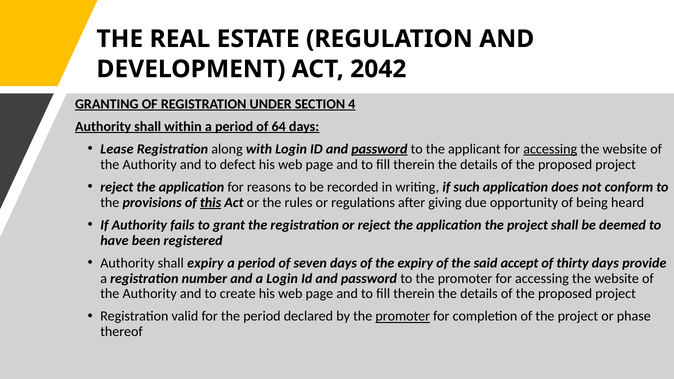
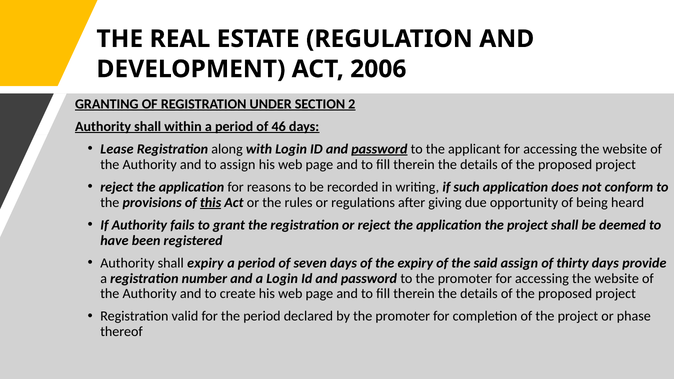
2042: 2042 -> 2006
4: 4 -> 2
64: 64 -> 46
accessing at (550, 149) underline: present -> none
to defect: defect -> assign
said accept: accept -> assign
promoter at (403, 316) underline: present -> none
